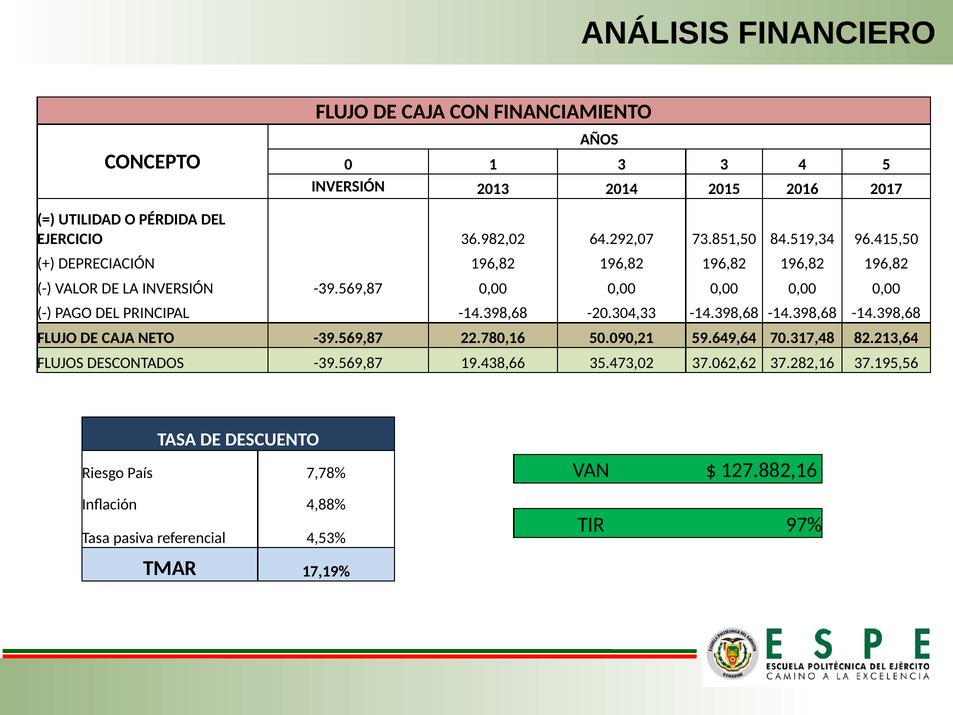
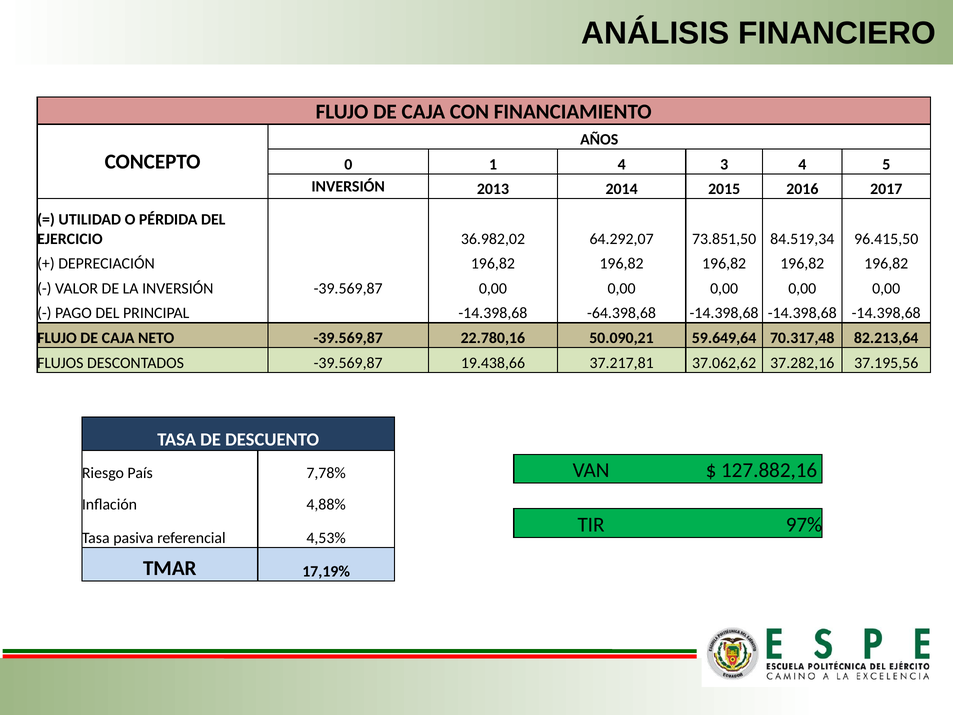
1 3: 3 -> 4
-20.304,33: -20.304,33 -> -64.398,68
35.473,02: 35.473,02 -> 37.217,81
